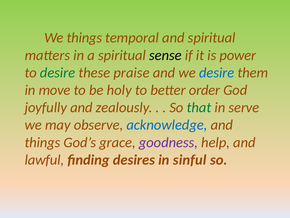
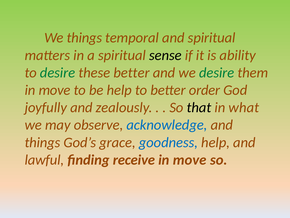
power: power -> ability
these praise: praise -> better
desire at (217, 73) colour: blue -> green
be holy: holy -> help
that colour: green -> black
serve: serve -> what
goodness colour: purple -> blue
desires: desires -> receive
sinful at (190, 160): sinful -> move
